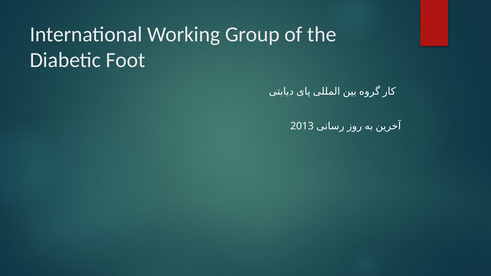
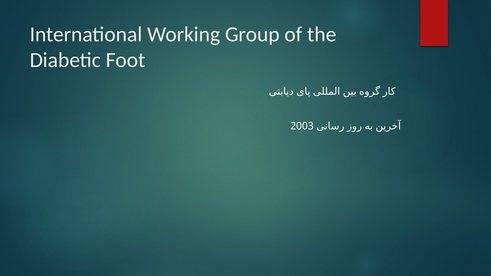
2013: 2013 -> 2003
